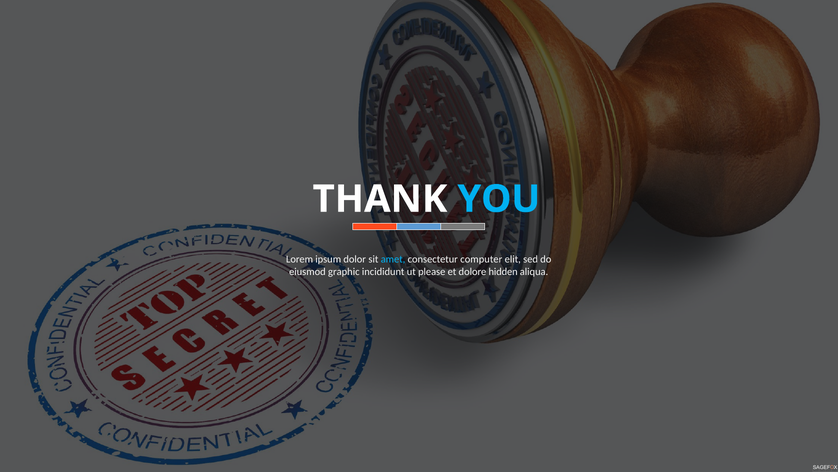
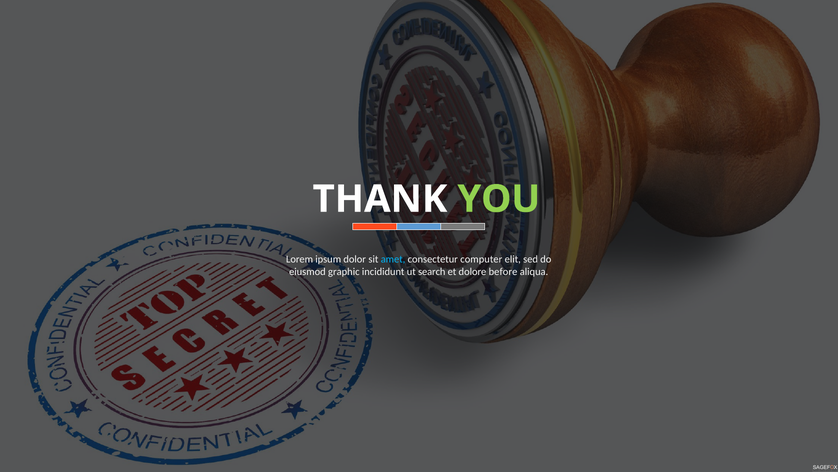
YOU colour: light blue -> light green
please: please -> search
hidden: hidden -> before
